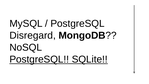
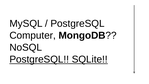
Disregard: Disregard -> Computer
